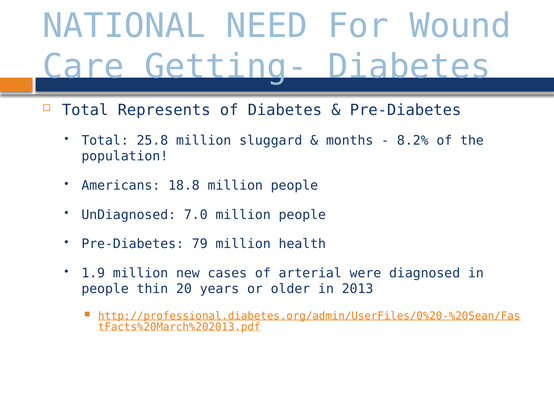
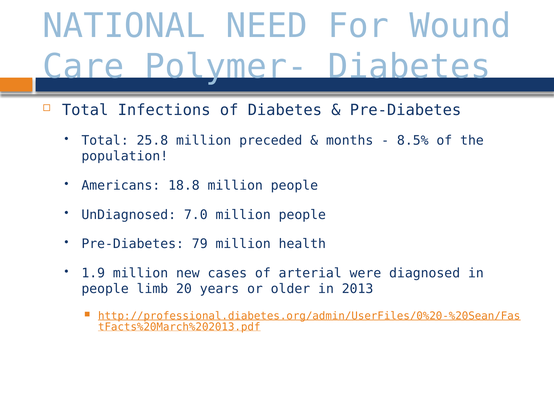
Getting-: Getting- -> Polymer-
Represents: Represents -> Infections
sluggard: sluggard -> preceded
8.2%: 8.2% -> 8.5%
thin: thin -> limb
